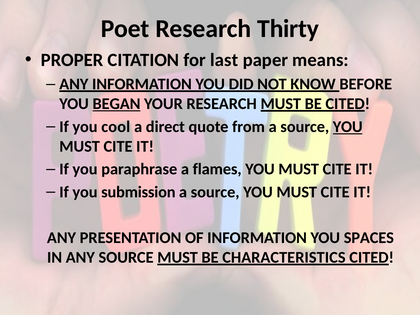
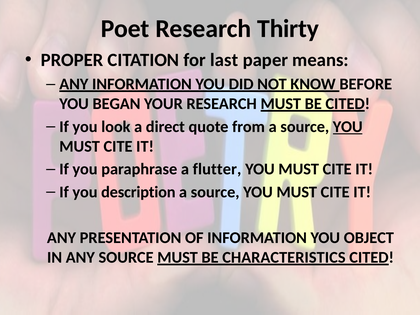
BEGAN underline: present -> none
cool: cool -> look
flames: flames -> flutter
submission: submission -> description
SPACES: SPACES -> OBJECT
